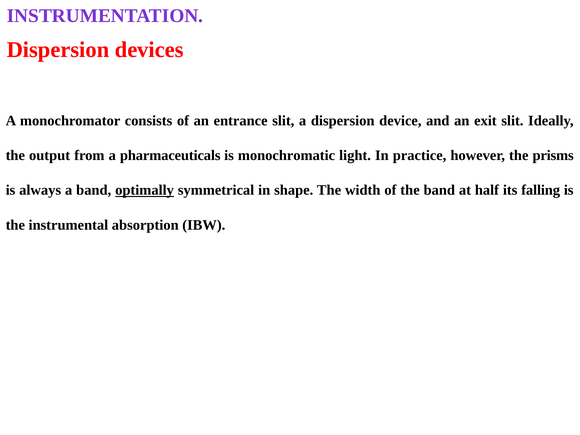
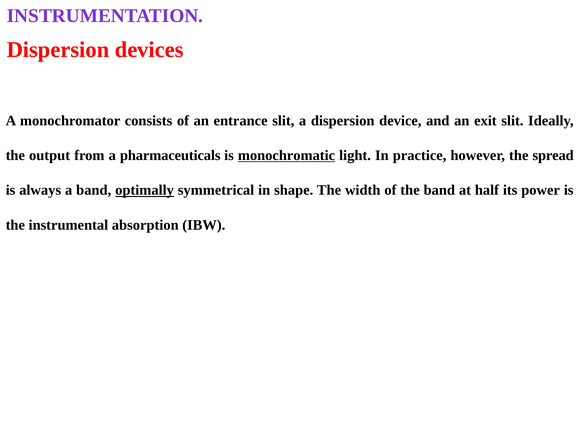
monochromatic underline: none -> present
prisms: prisms -> spread
falling: falling -> power
